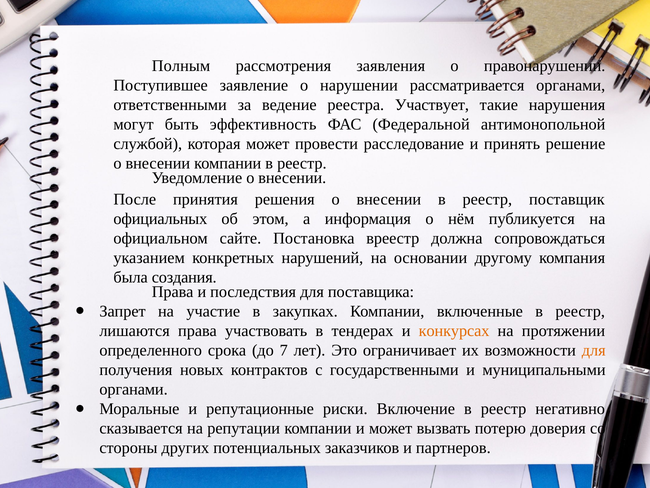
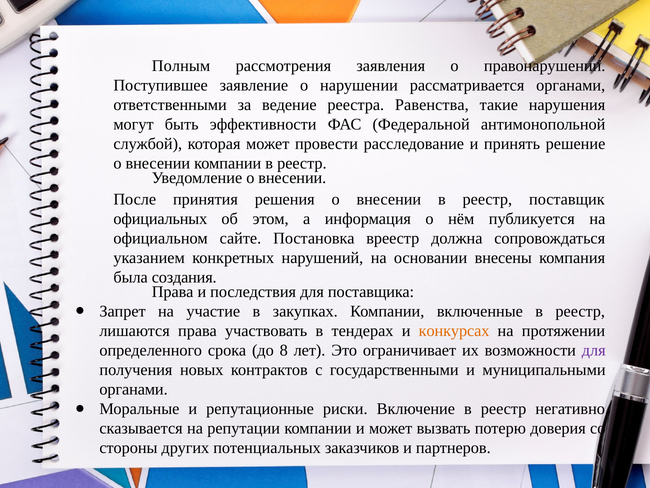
Участвует: Участвует -> Равенства
эффективность: эффективность -> эффективности
другому: другому -> внесены
7: 7 -> 8
для at (594, 350) colour: orange -> purple
